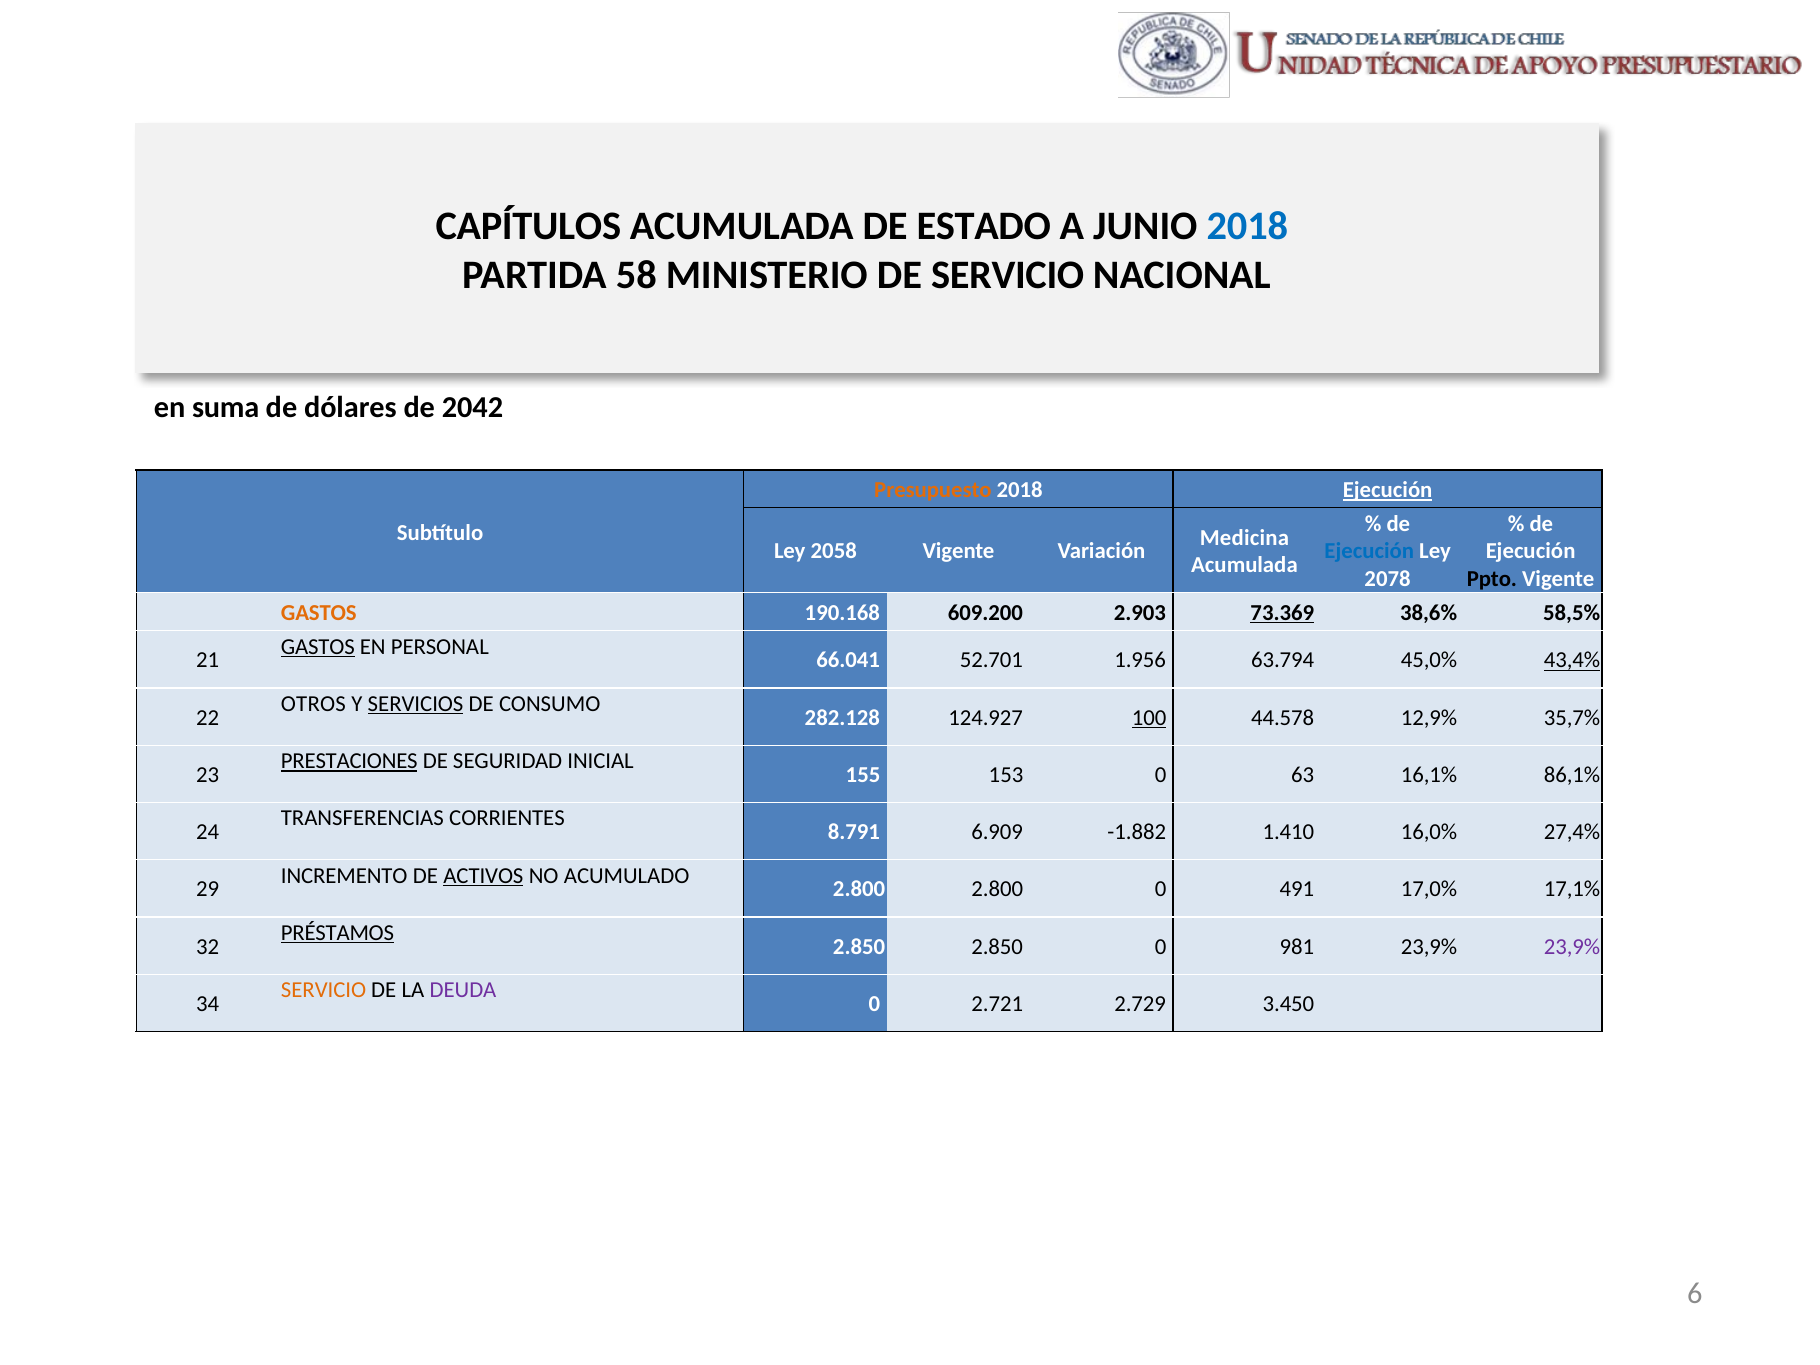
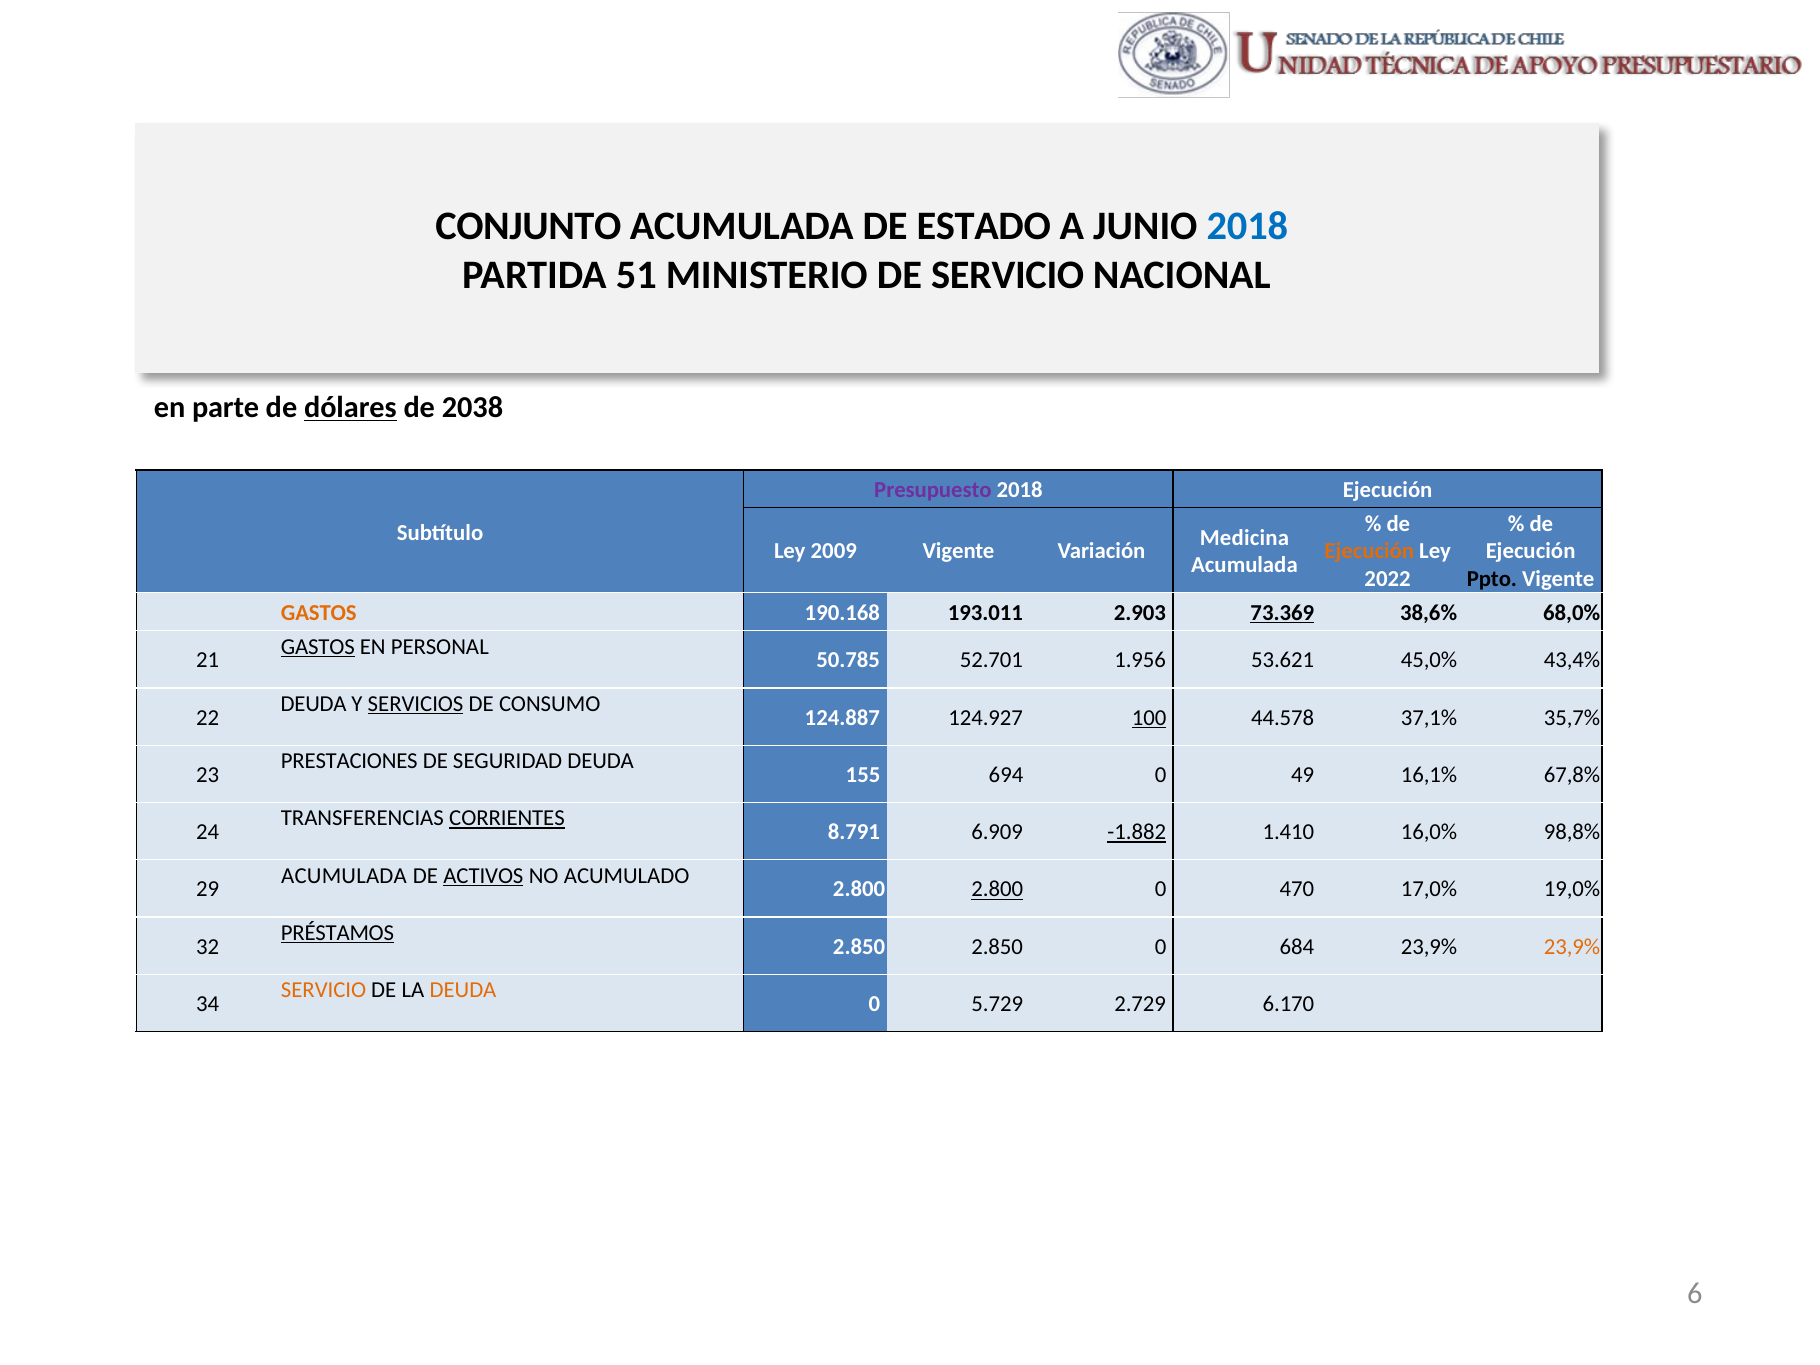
CAPÍTULOS: CAPÍTULOS -> CONJUNTO
58: 58 -> 51
suma: suma -> parte
dólares underline: none -> present
2042: 2042 -> 2038
Presupuesto colour: orange -> purple
Ejecución at (1388, 490) underline: present -> none
2058: 2058 -> 2009
Ejecución at (1369, 551) colour: blue -> orange
2078: 2078 -> 2022
609.200: 609.200 -> 193.011
58,5%: 58,5% -> 68,0%
66.041: 66.041 -> 50.785
63.794: 63.794 -> 53.621
43,4% underline: present -> none
OTROS at (313, 704): OTROS -> DEUDA
282.128: 282.128 -> 124.887
12,9%: 12,9% -> 37,1%
PRESTACIONES underline: present -> none
SEGURIDAD INICIAL: INICIAL -> DEUDA
153: 153 -> 694
63: 63 -> 49
86,1%: 86,1% -> 67,8%
CORRIENTES underline: none -> present
-1.882 underline: none -> present
27,4%: 27,4% -> 98,8%
INCREMENTO at (344, 876): INCREMENTO -> ACUMULADA
2.800 at (997, 889) underline: none -> present
491: 491 -> 470
17,1%: 17,1% -> 19,0%
981: 981 -> 684
23,9% at (1572, 947) colour: purple -> orange
DEUDA at (463, 990) colour: purple -> orange
2.721: 2.721 -> 5.729
3.450: 3.450 -> 6.170
